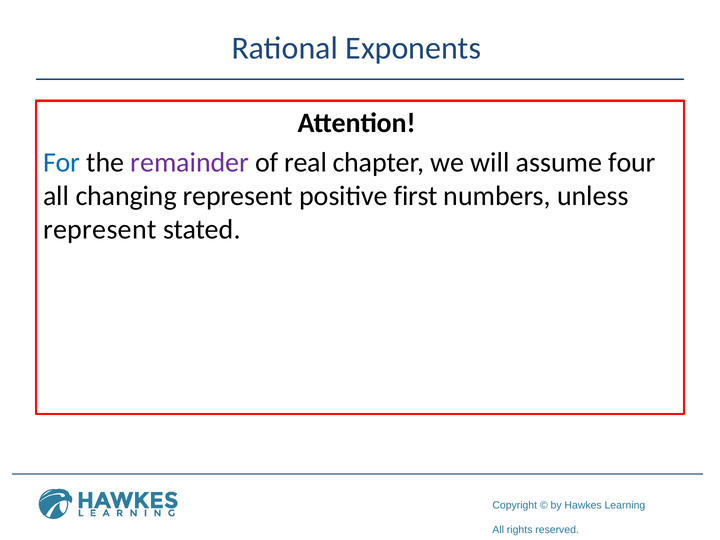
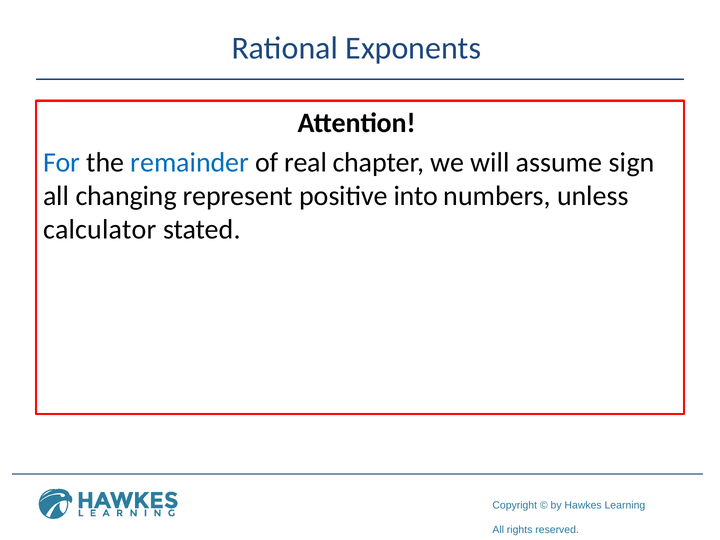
remainder colour: purple -> blue
four: four -> sign
first: first -> into
represent at (100, 230): represent -> calculator
